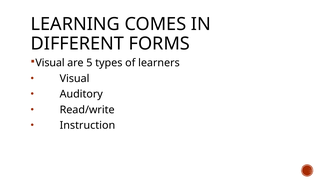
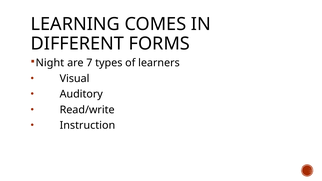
Visual at (50, 63): Visual -> Night
5: 5 -> 7
